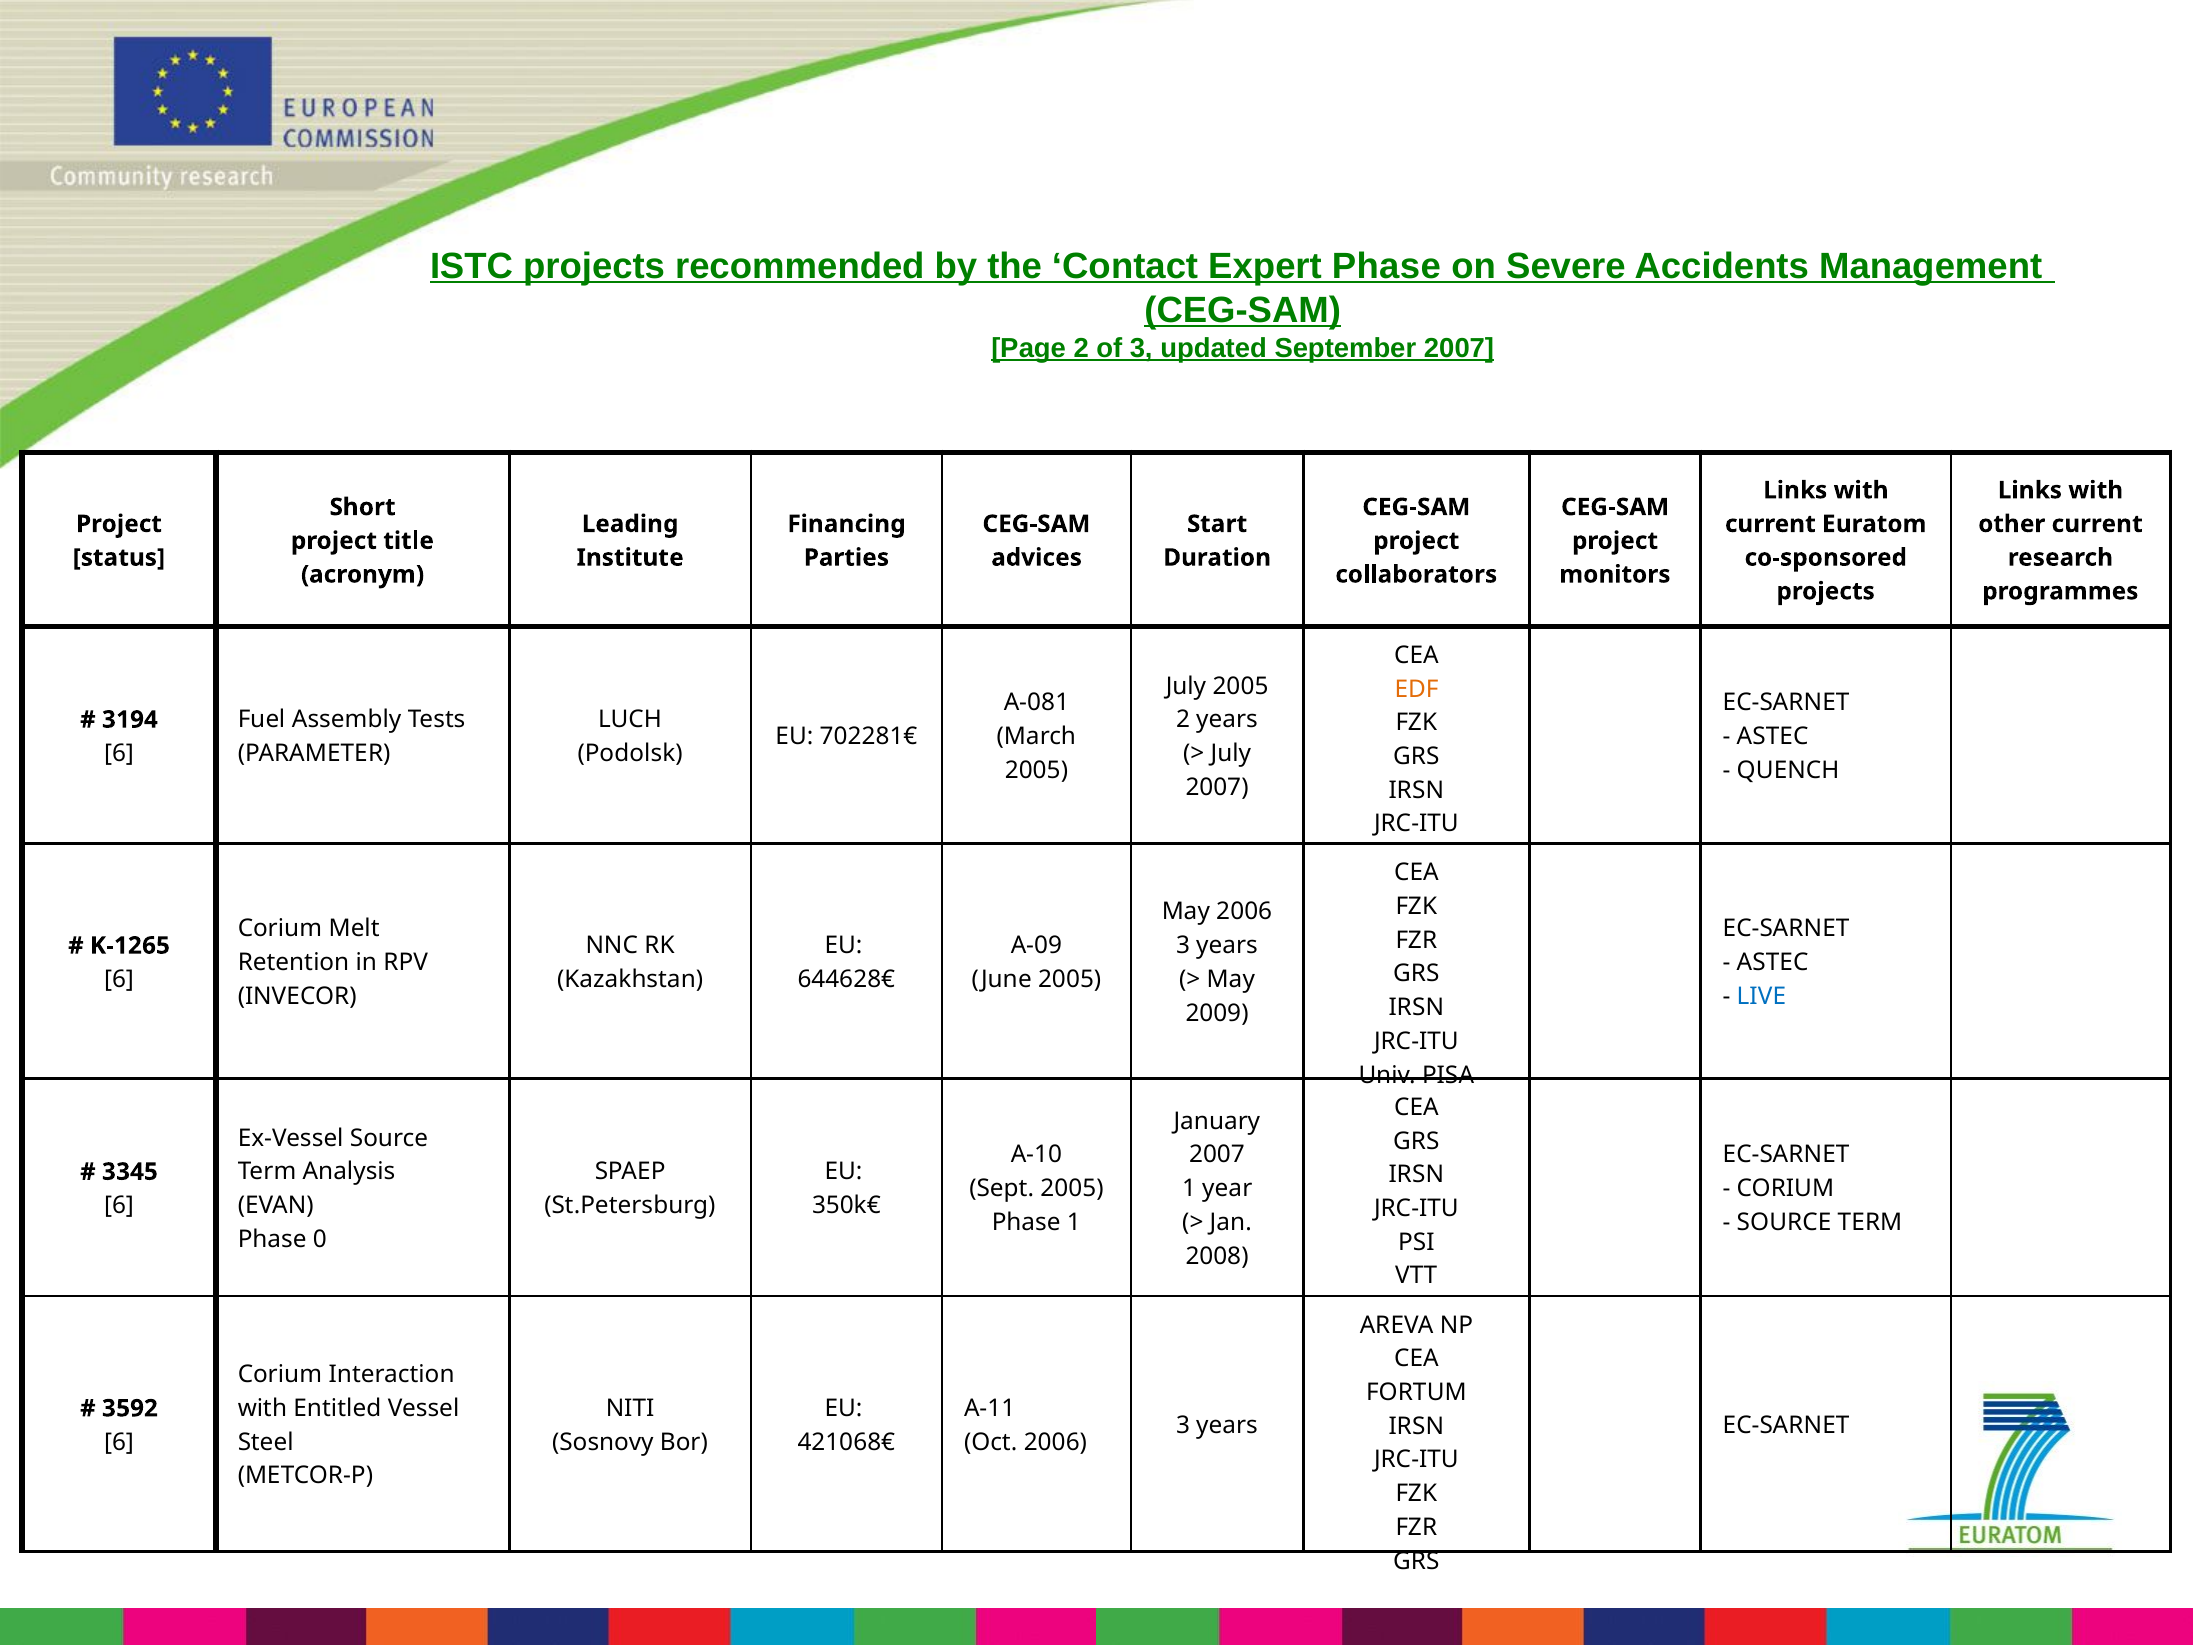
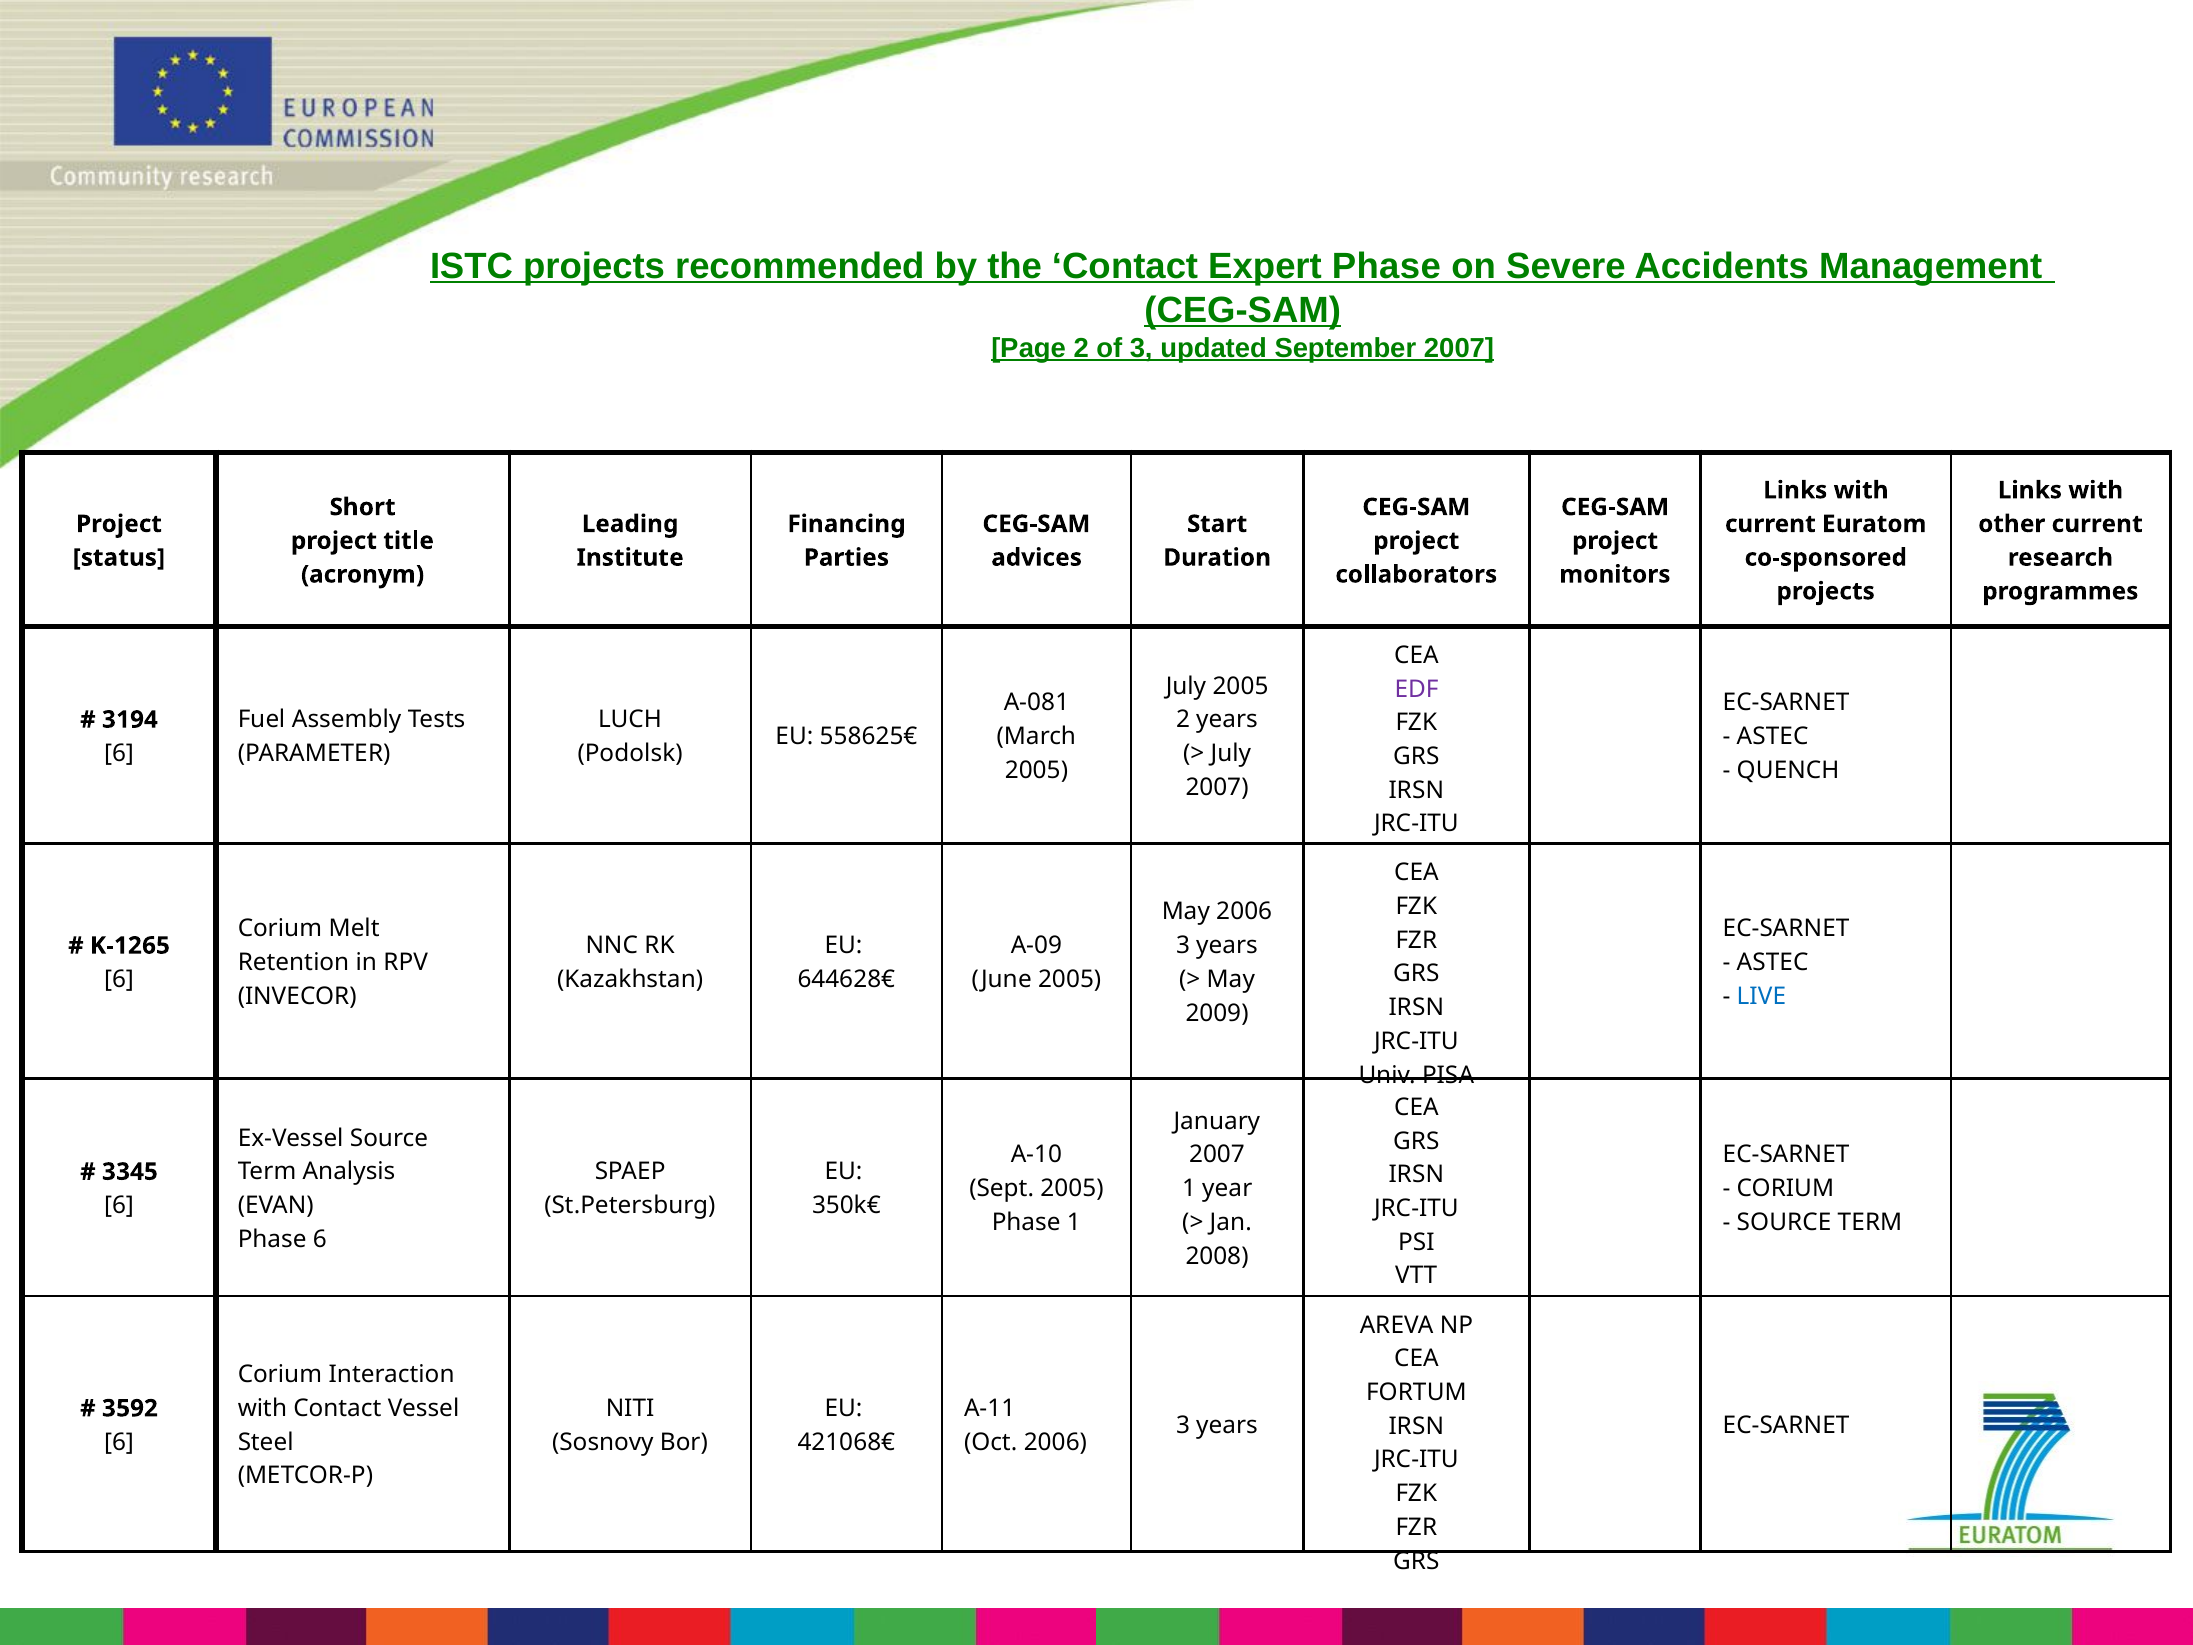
EDF colour: orange -> purple
702281€: 702281€ -> 558625€
Phase 0: 0 -> 6
with Entitled: Entitled -> Contact
